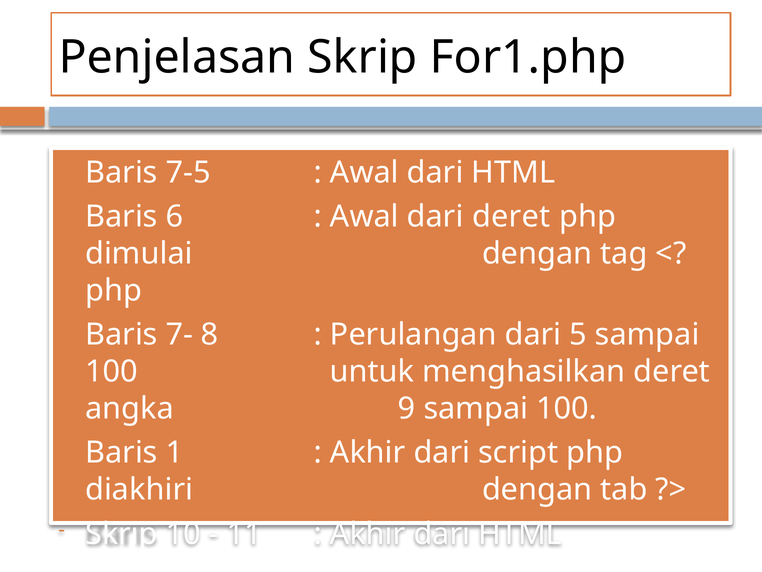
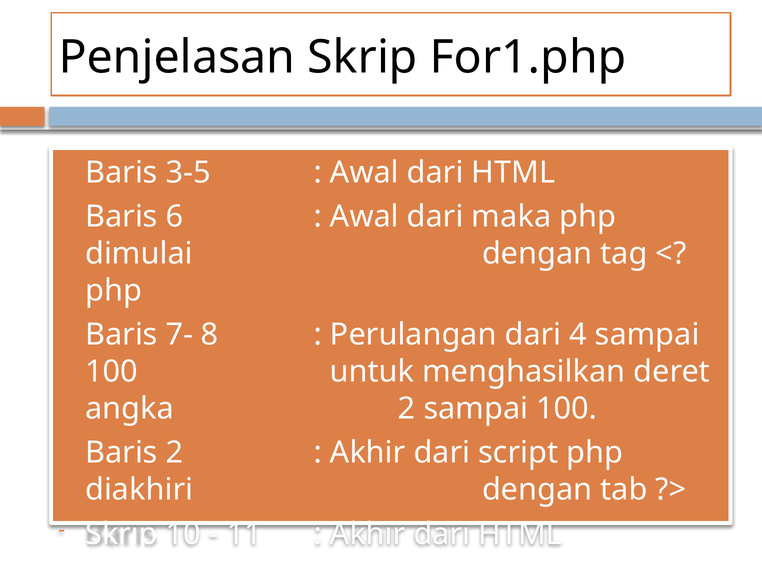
7-5: 7-5 -> 3-5
dari deret: deret -> maka
5: 5 -> 4
angka 9: 9 -> 2
Baris 1: 1 -> 2
